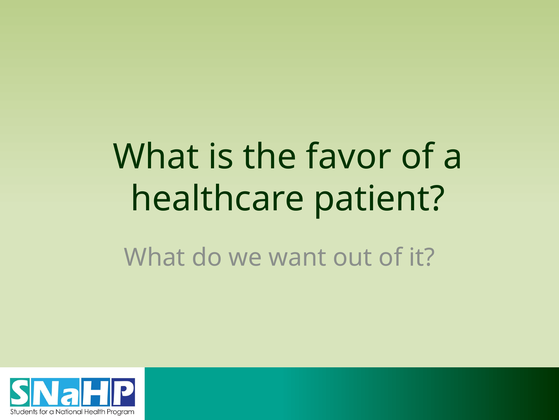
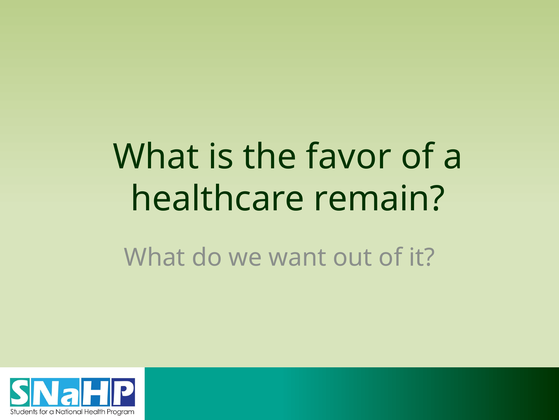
patient: patient -> remain
